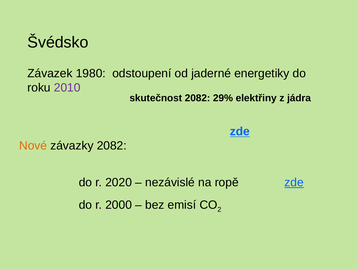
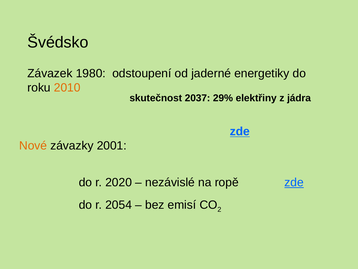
2010 colour: purple -> orange
skutečnost 2082: 2082 -> 2037
závazky 2082: 2082 -> 2001
2000: 2000 -> 2054
